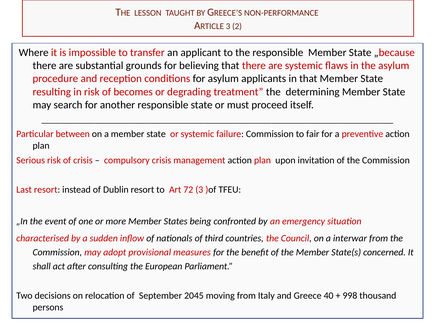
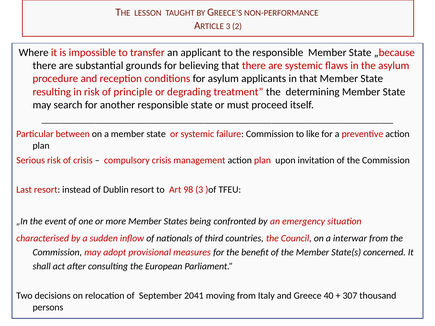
becomes: becomes -> principle
fair: fair -> like
72: 72 -> 98
2045: 2045 -> 2041
998: 998 -> 307
